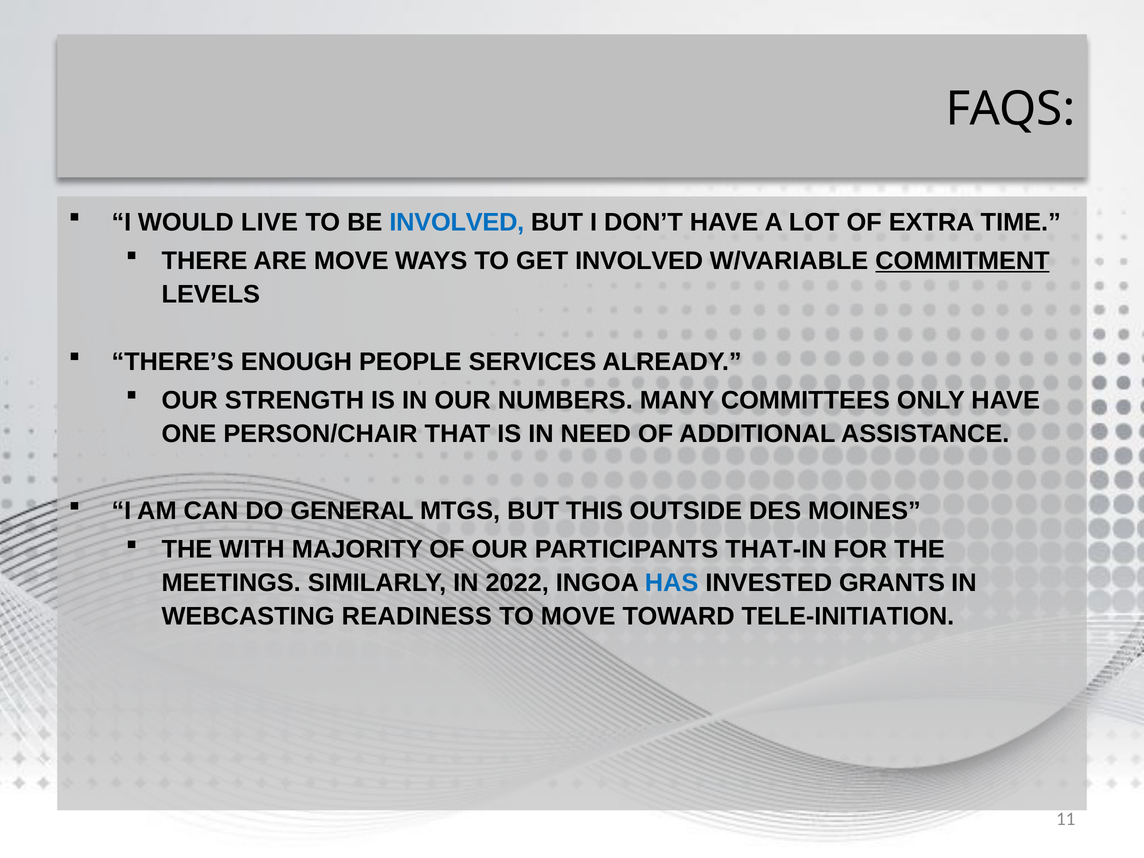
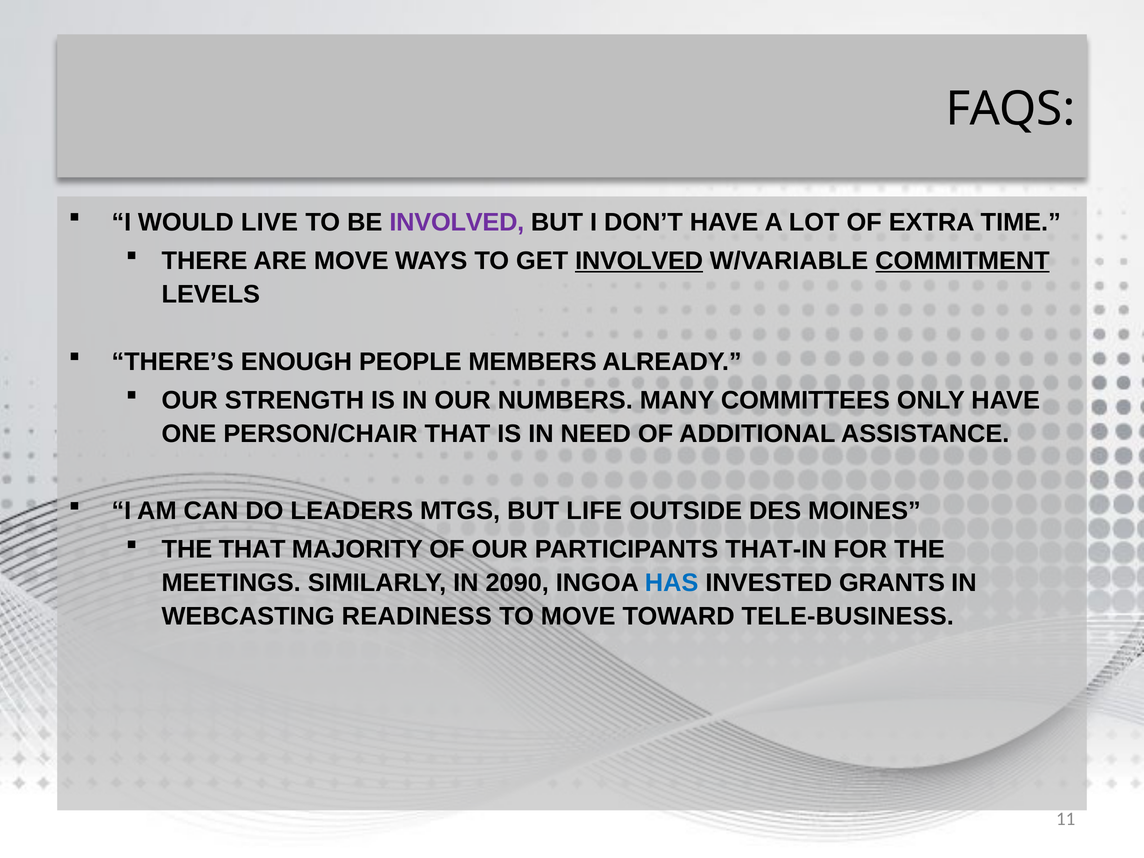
INVOLVED at (457, 222) colour: blue -> purple
INVOLVED at (639, 261) underline: none -> present
SERVICES: SERVICES -> MEMBERS
GENERAL: GENERAL -> LEADERS
THIS: THIS -> LIFE
THE WITH: WITH -> THAT
2022: 2022 -> 2090
TELE-INITIATION: TELE-INITIATION -> TELE-BUSINESS
